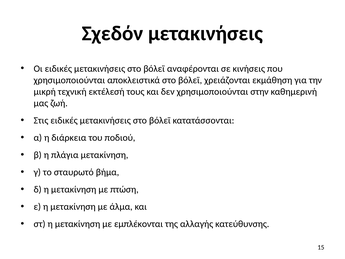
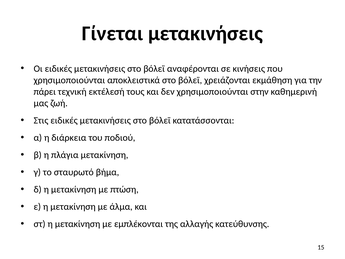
Σχεδόν: Σχεδόν -> Γίνεται
μικρή: μικρή -> πάρει
